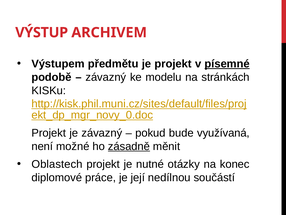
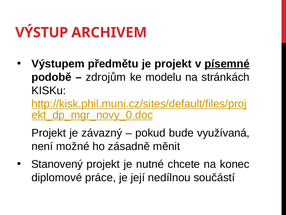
závazný at (106, 77): závazný -> zdrojům
zásadně underline: present -> none
Oblastech: Oblastech -> Stanovený
otázky: otázky -> chcete
